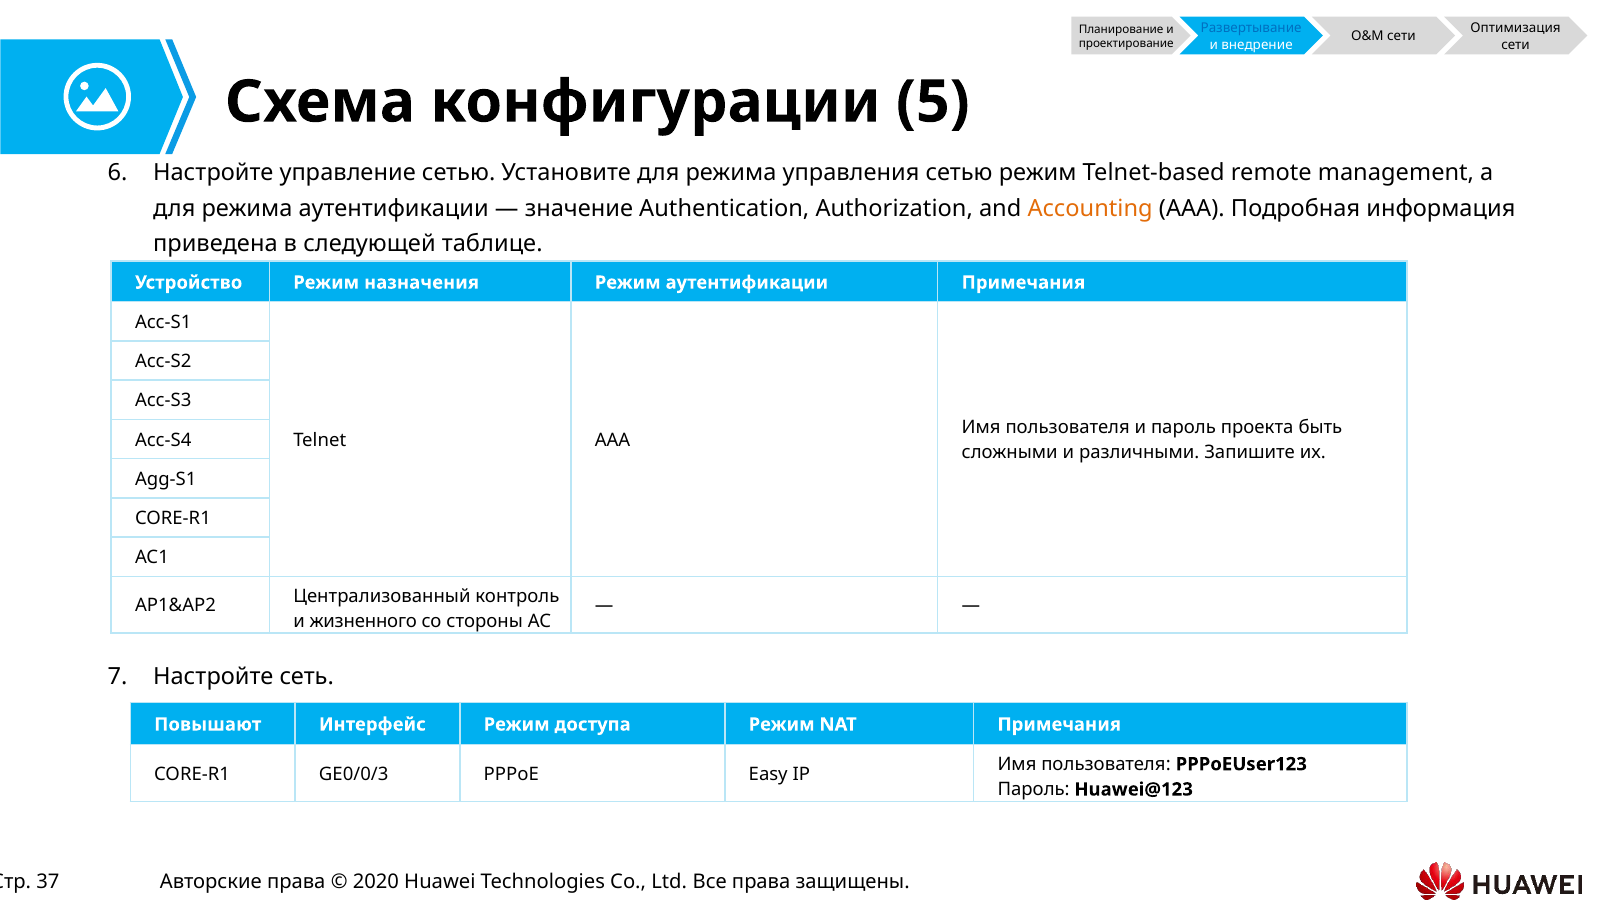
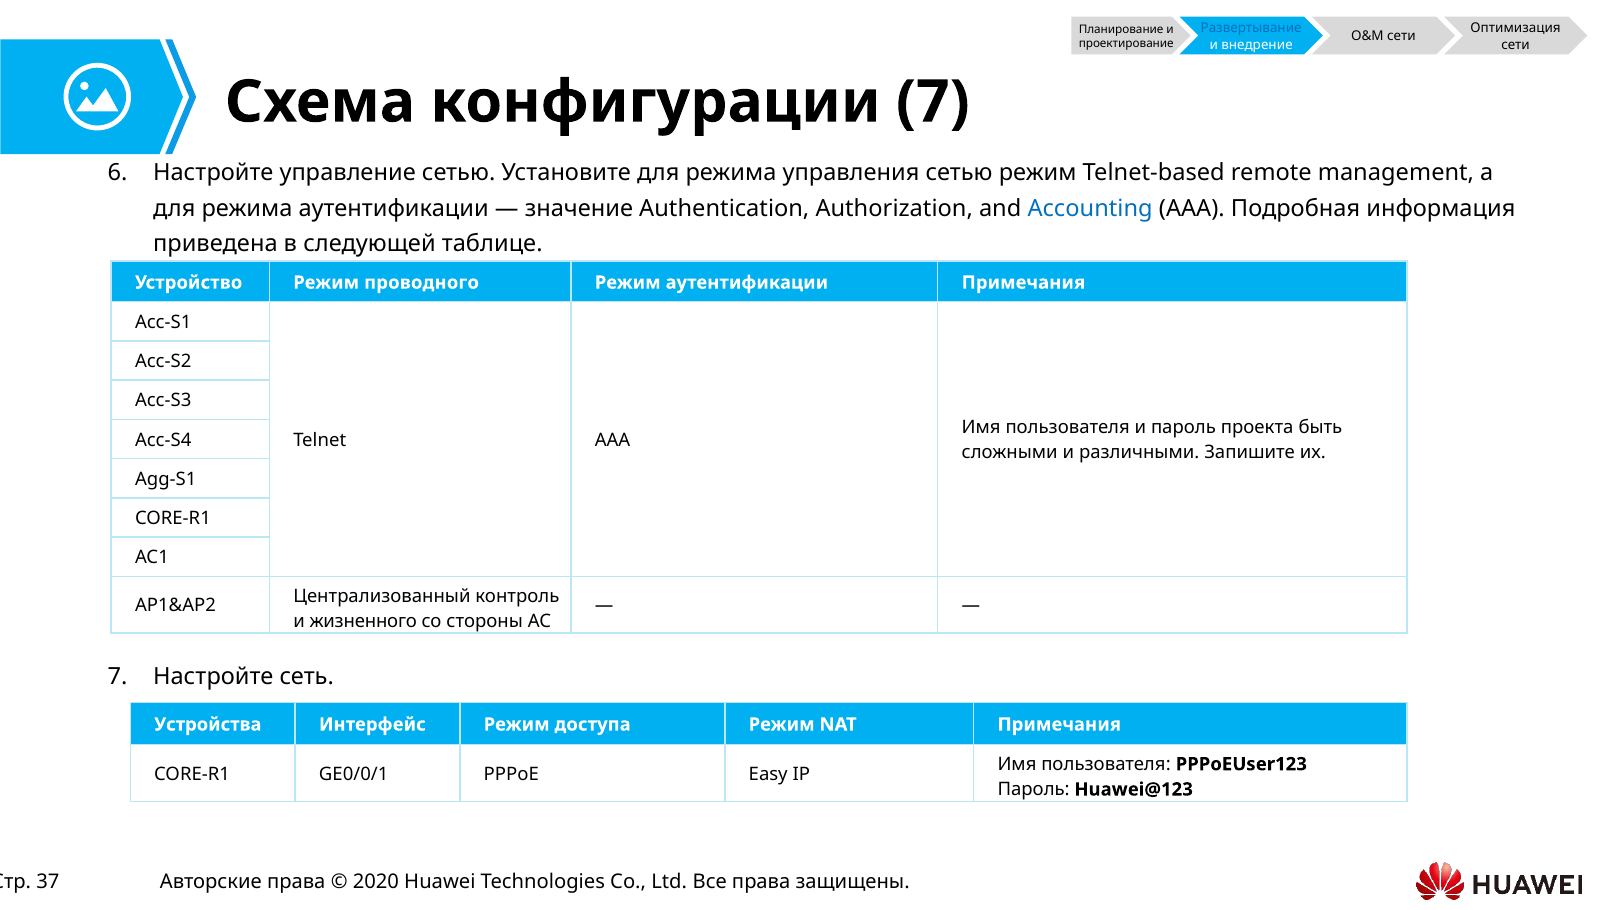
конфигурации 5: 5 -> 7
Accounting colour: orange -> blue
назначения: назначения -> проводного
Повышают: Повышают -> Устройства
GE0/0/3: GE0/0/3 -> GE0/0/1
